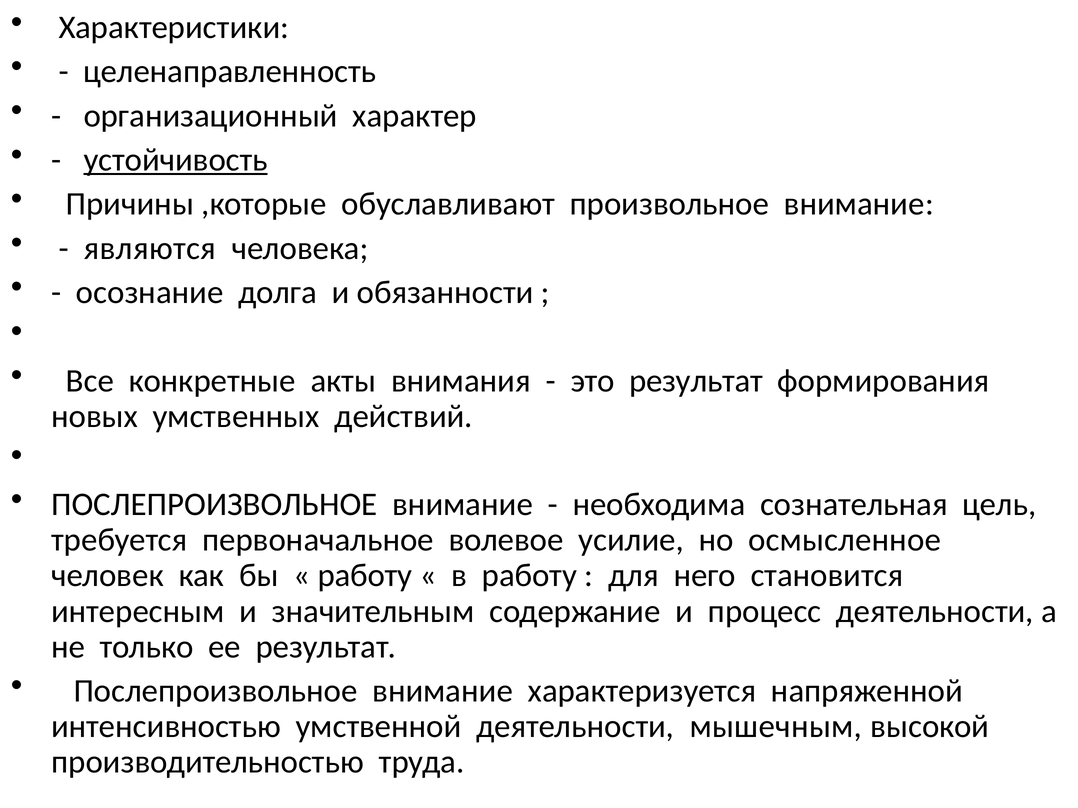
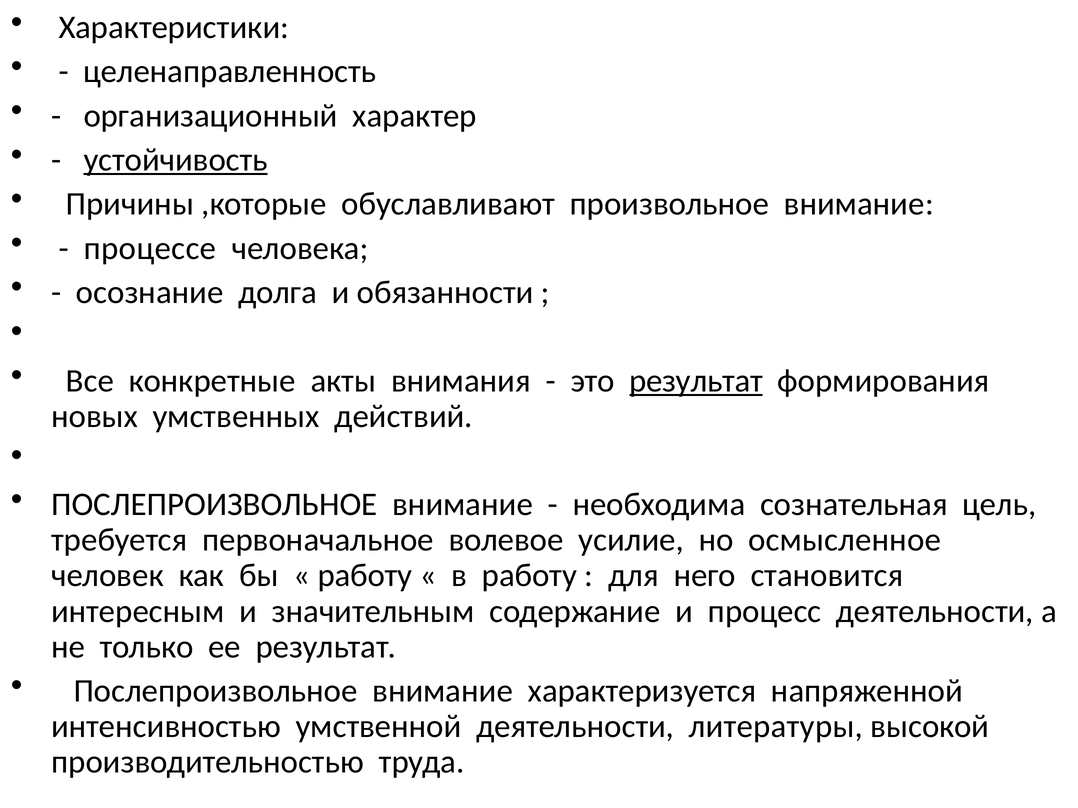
являются: являются -> процессе
результат at (696, 381) underline: none -> present
мышечным: мышечным -> литературы
